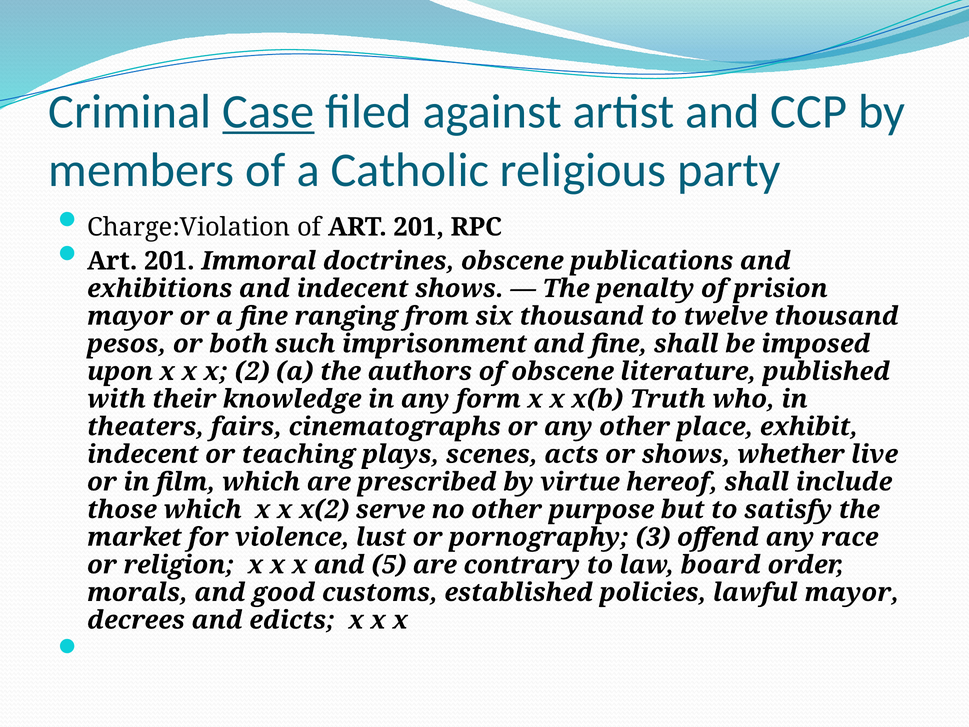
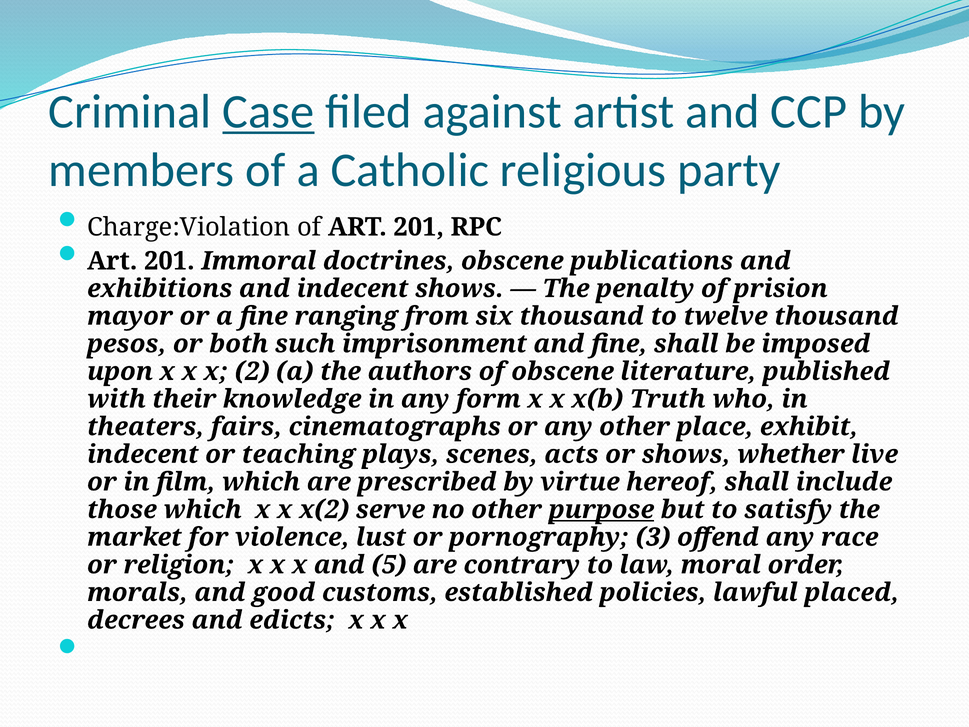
purpose underline: none -> present
board: board -> moral
lawful mayor: mayor -> placed
